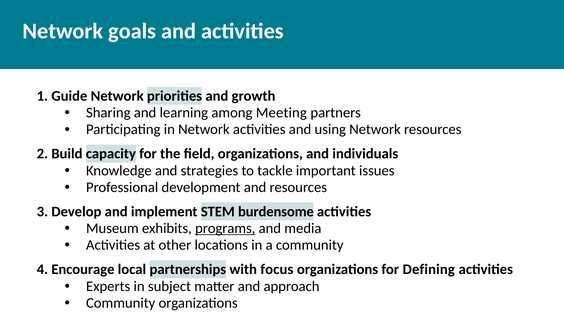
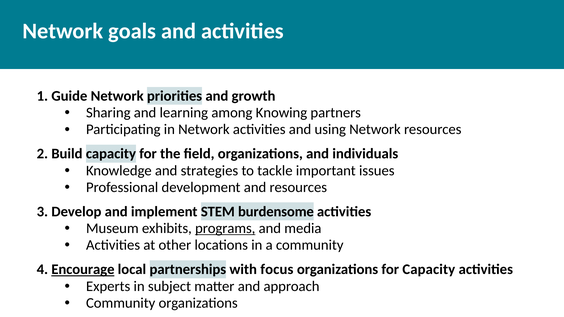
Meeting: Meeting -> Knowing
Encourage underline: none -> present
for Defining: Defining -> Capacity
